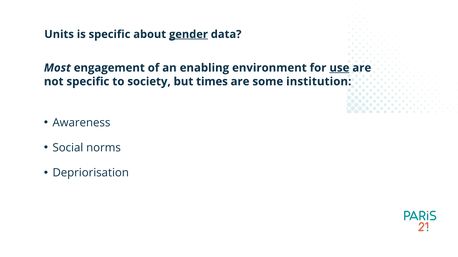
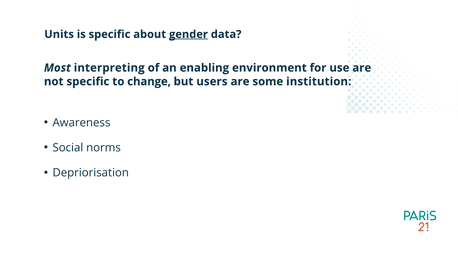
engagement: engagement -> interpreting
use underline: present -> none
society: society -> change
times: times -> users
